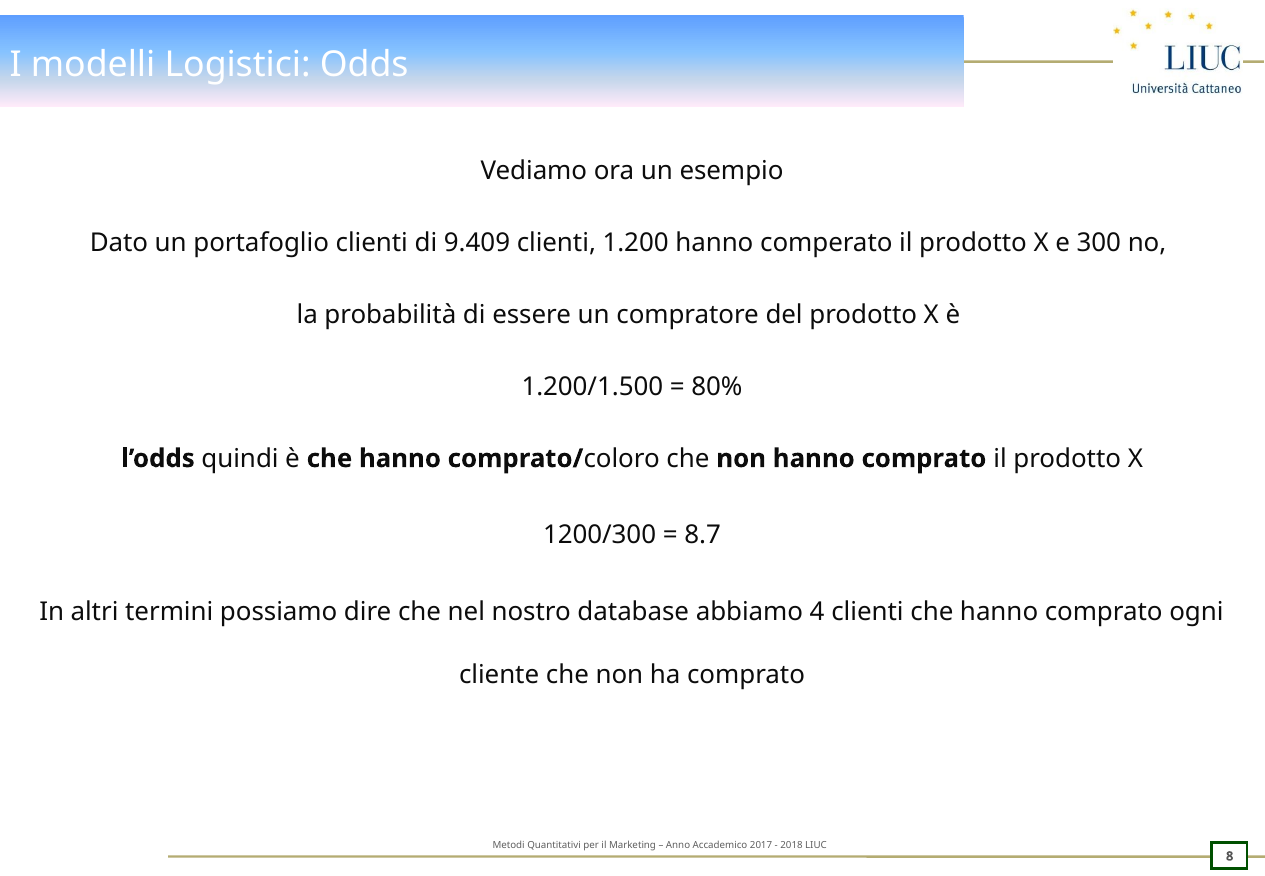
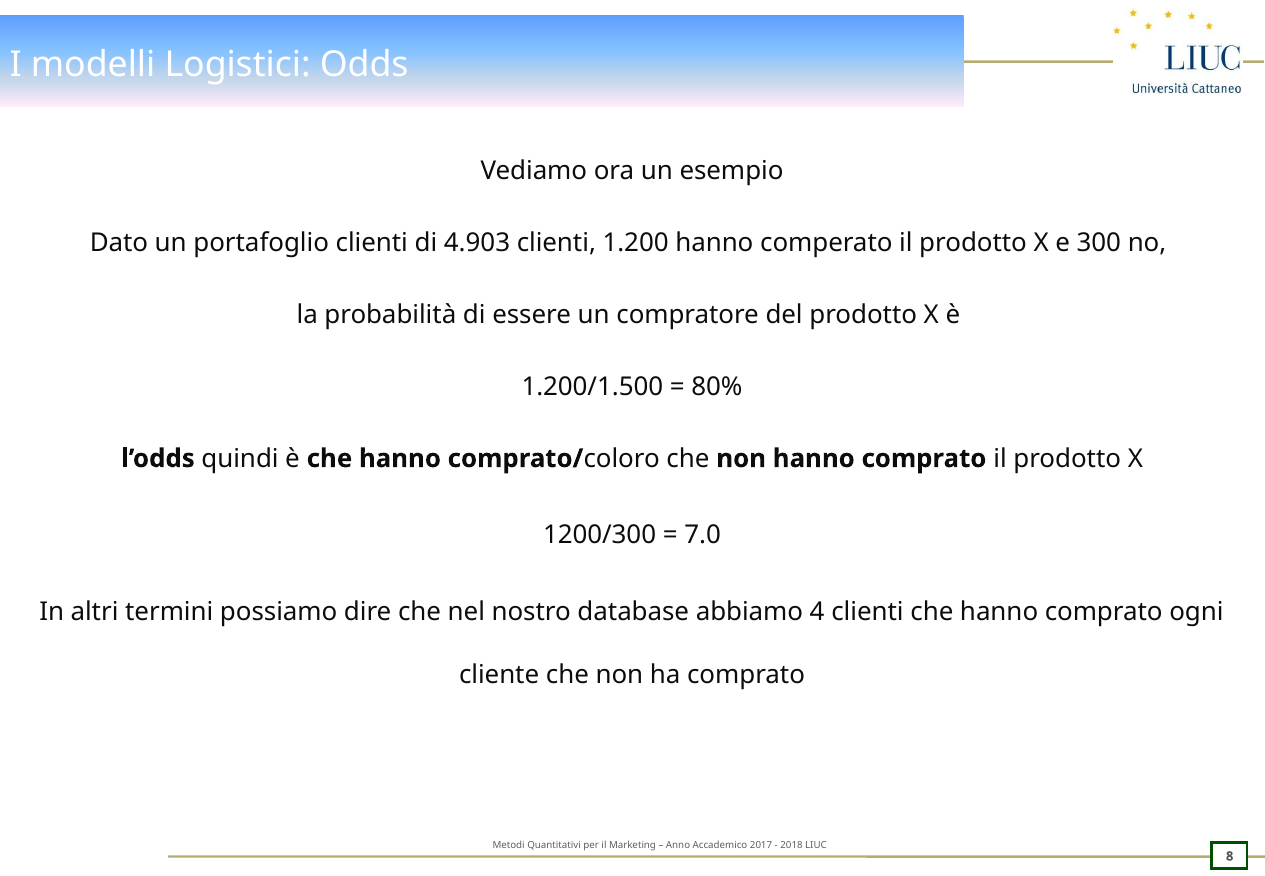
9.409: 9.409 -> 4.903
8.7: 8.7 -> 7.0
